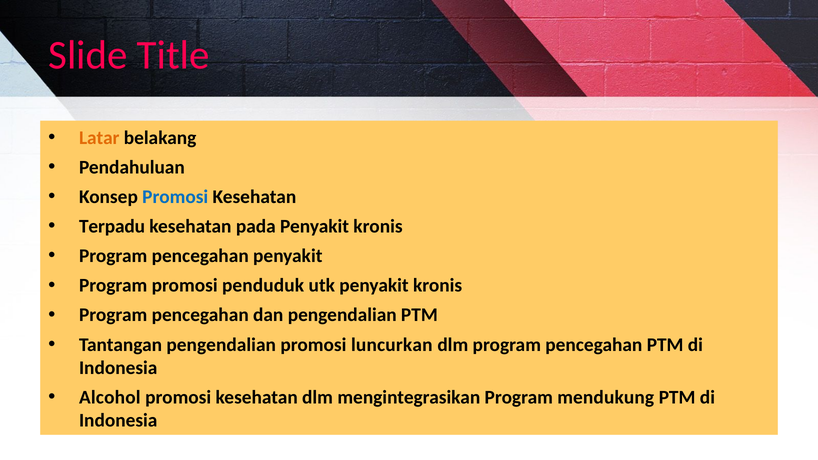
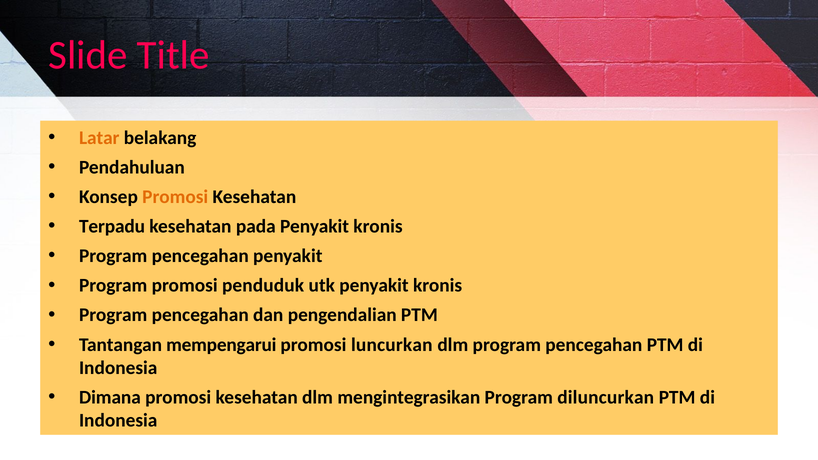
Promosi at (175, 197) colour: blue -> orange
Tantangan pengendalian: pengendalian -> mempengarui
Alcohol: Alcohol -> Dimana
mendukung: mendukung -> diluncurkan
